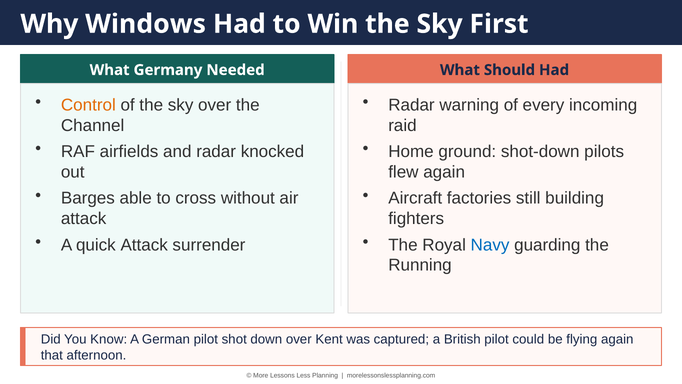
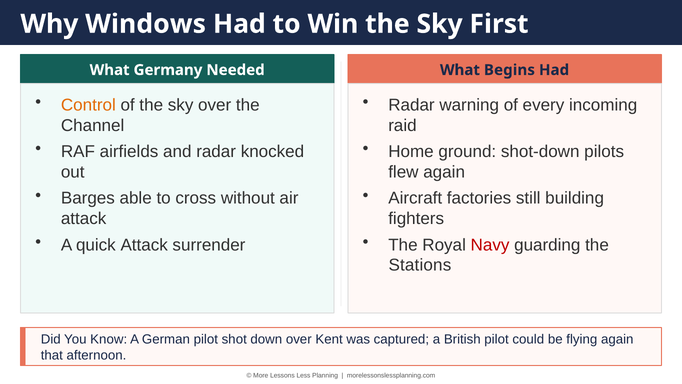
Should: Should -> Begins
Navy colour: blue -> red
Running: Running -> Stations
